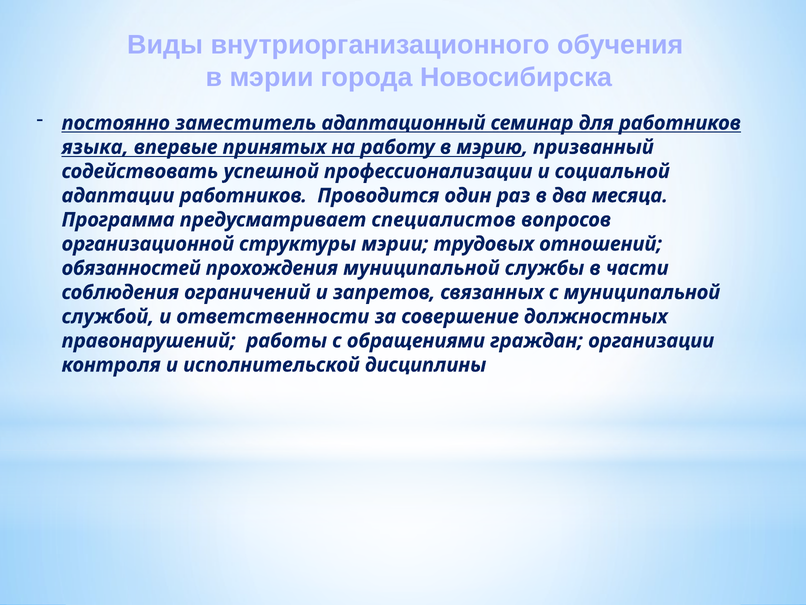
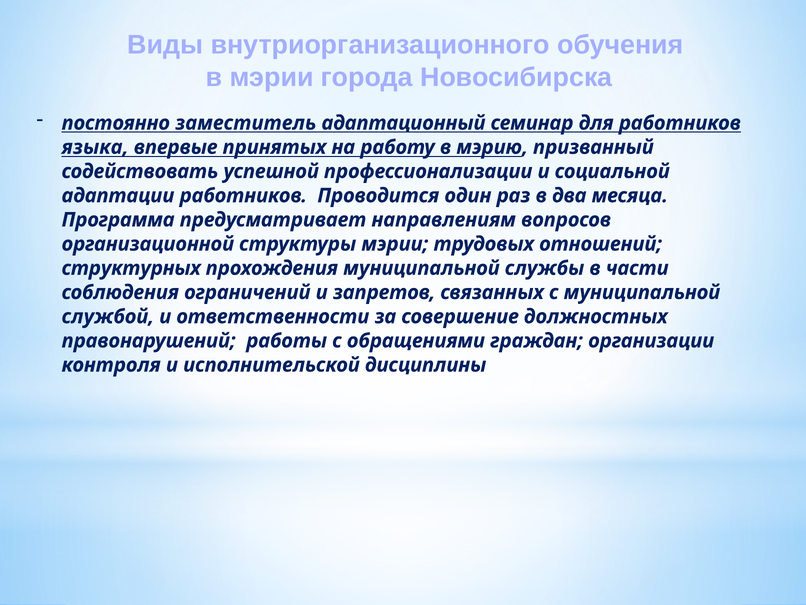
специалистов: специалистов -> направлениям
обязанностей: обязанностей -> структурных
